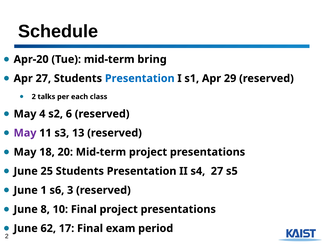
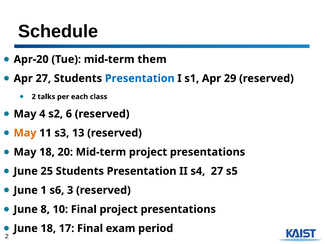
bring: bring -> them
May at (25, 133) colour: purple -> orange
June 62: 62 -> 18
